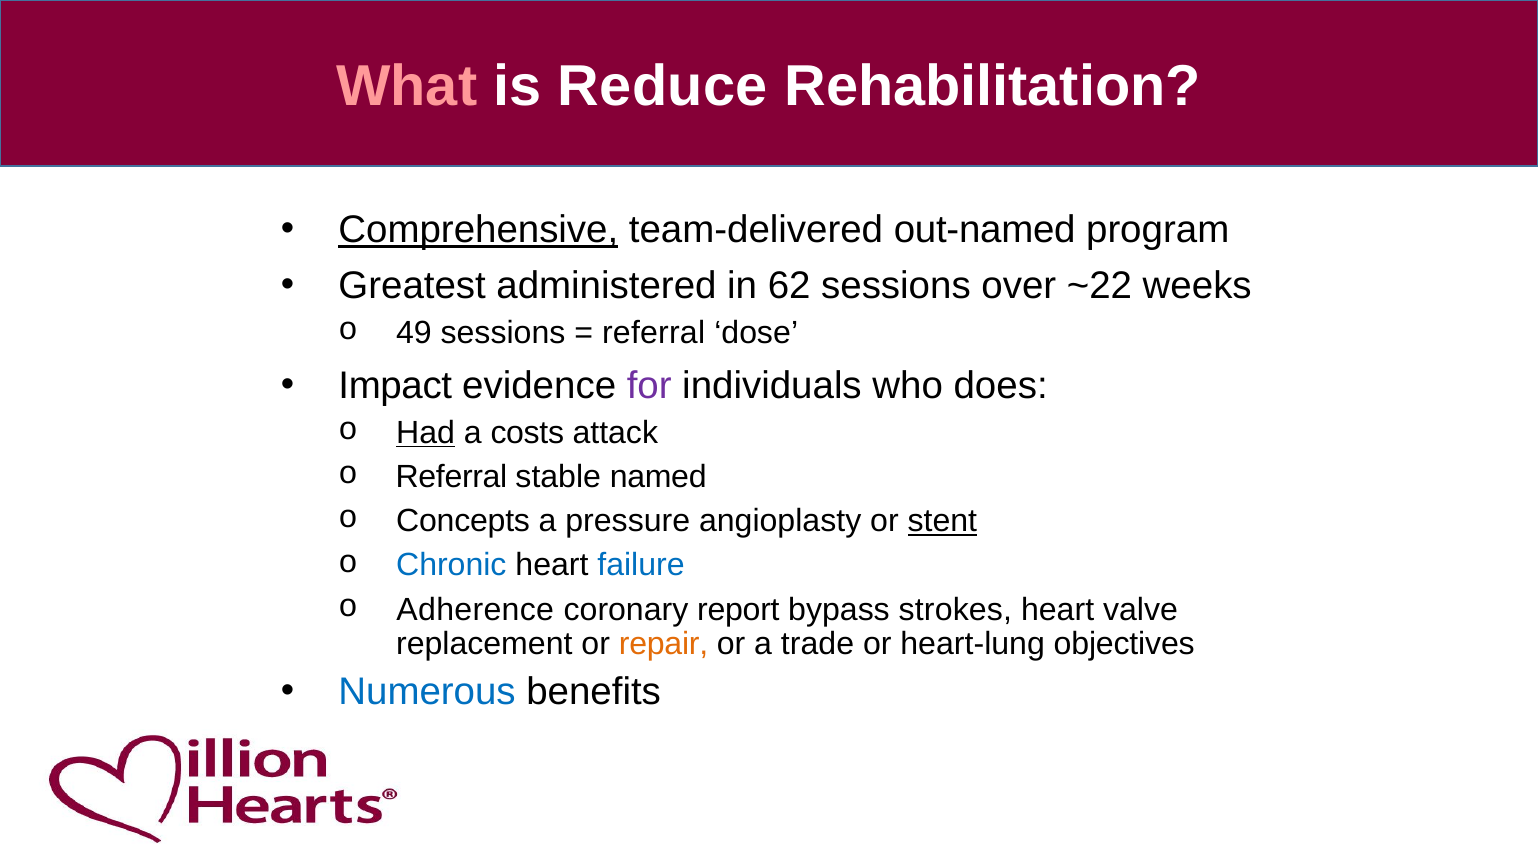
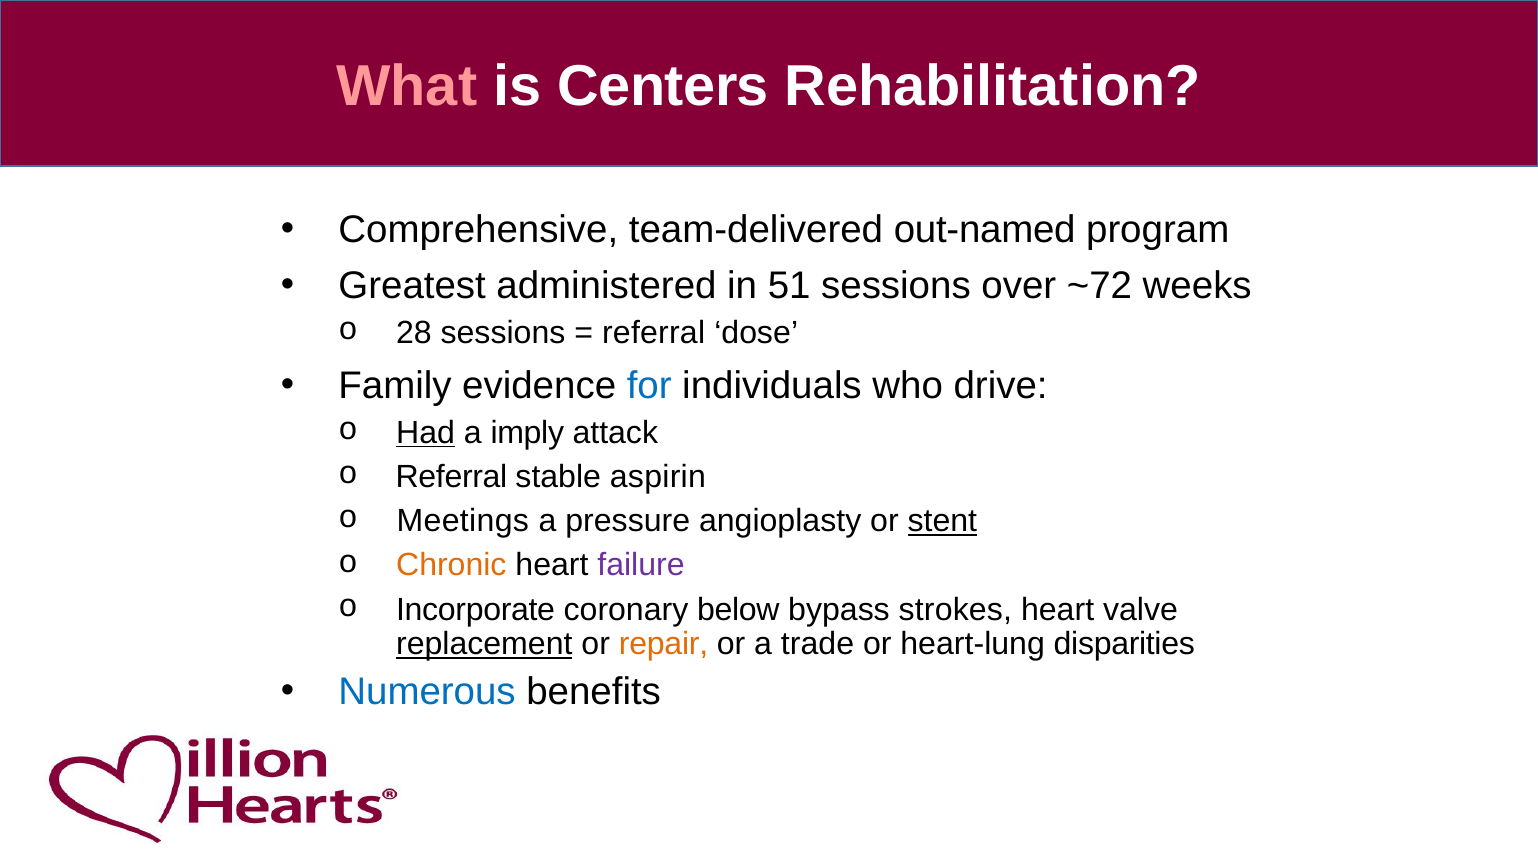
Reduce: Reduce -> Centers
Comprehensive underline: present -> none
62: 62 -> 51
~22: ~22 -> ~72
49: 49 -> 28
Impact: Impact -> Family
for colour: purple -> blue
does: does -> drive
costs: costs -> imply
named: named -> aspirin
Concepts: Concepts -> Meetings
Chronic colour: blue -> orange
failure colour: blue -> purple
Adherence: Adherence -> Incorporate
report: report -> below
replacement underline: none -> present
objectives: objectives -> disparities
